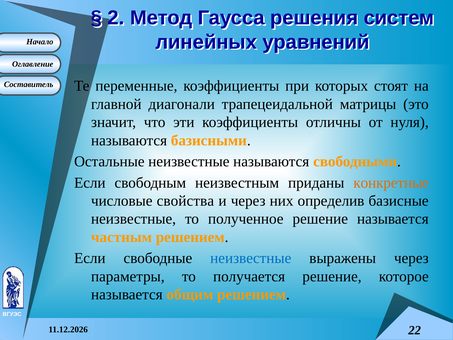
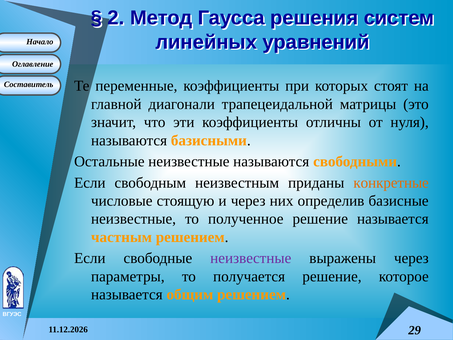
свойства: свойства -> стоящую
неизвестные at (251, 258) colour: blue -> purple
22: 22 -> 29
